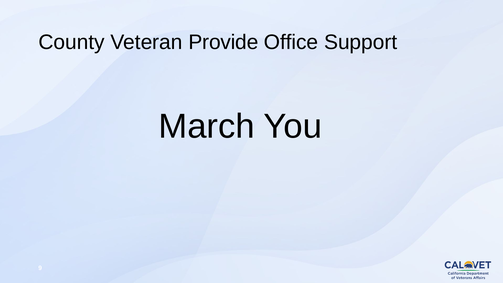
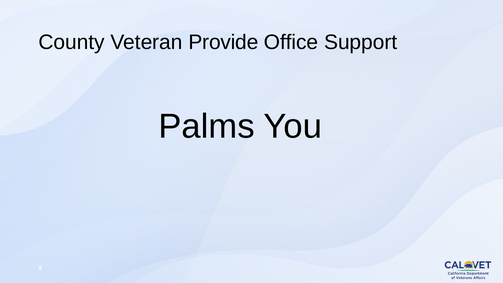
March: March -> Palms
